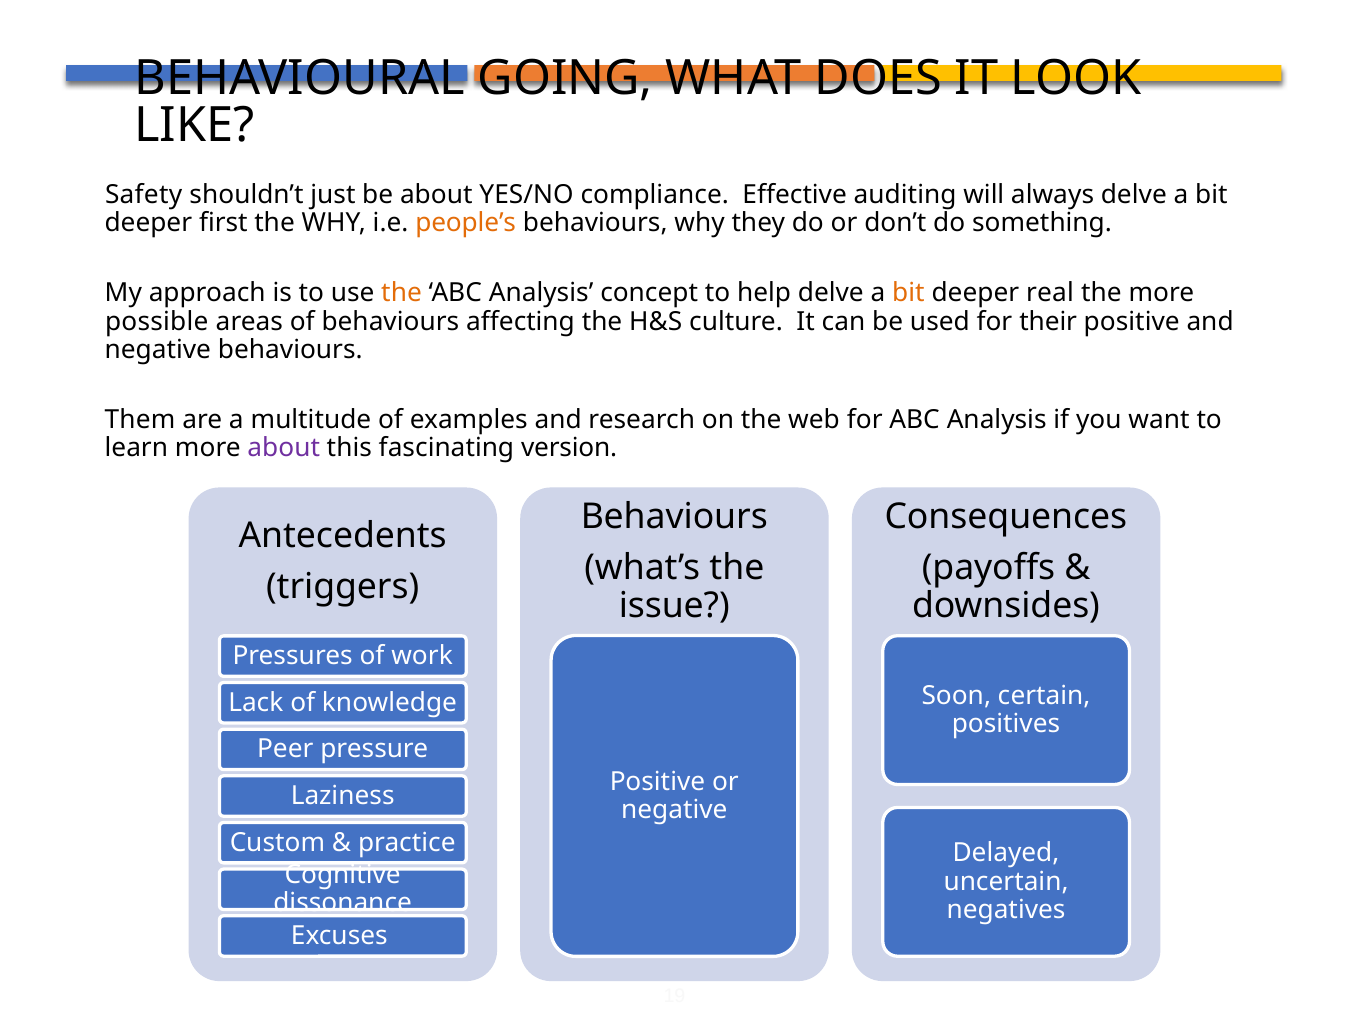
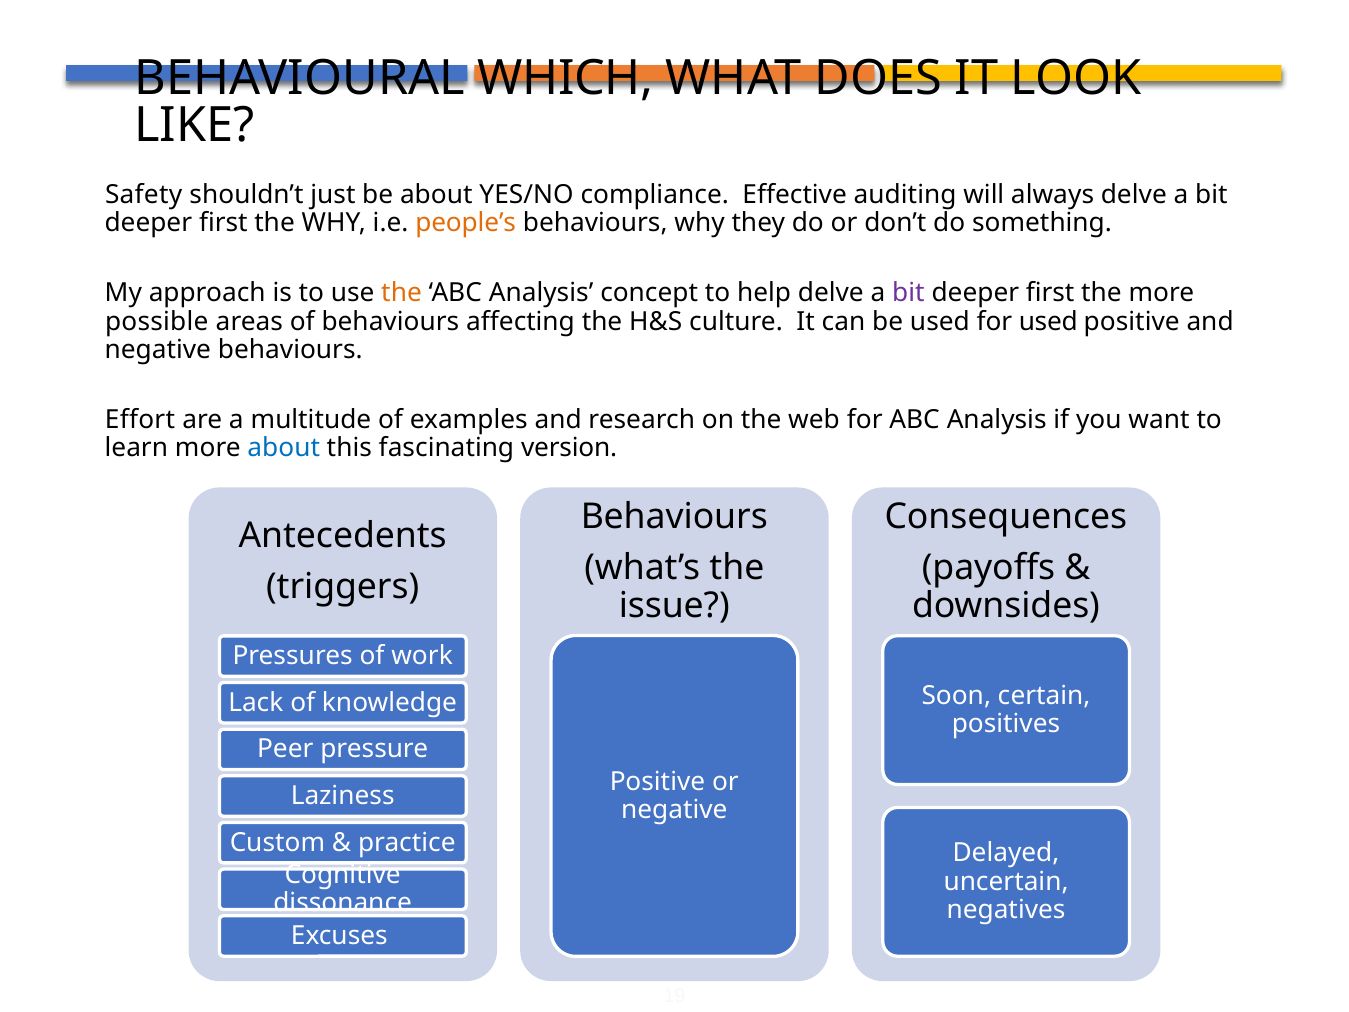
GOING: GOING -> WHICH
bit at (908, 293) colour: orange -> purple
real at (1050, 293): real -> first
for their: their -> used
Them: Them -> Effort
about at (284, 448) colour: purple -> blue
